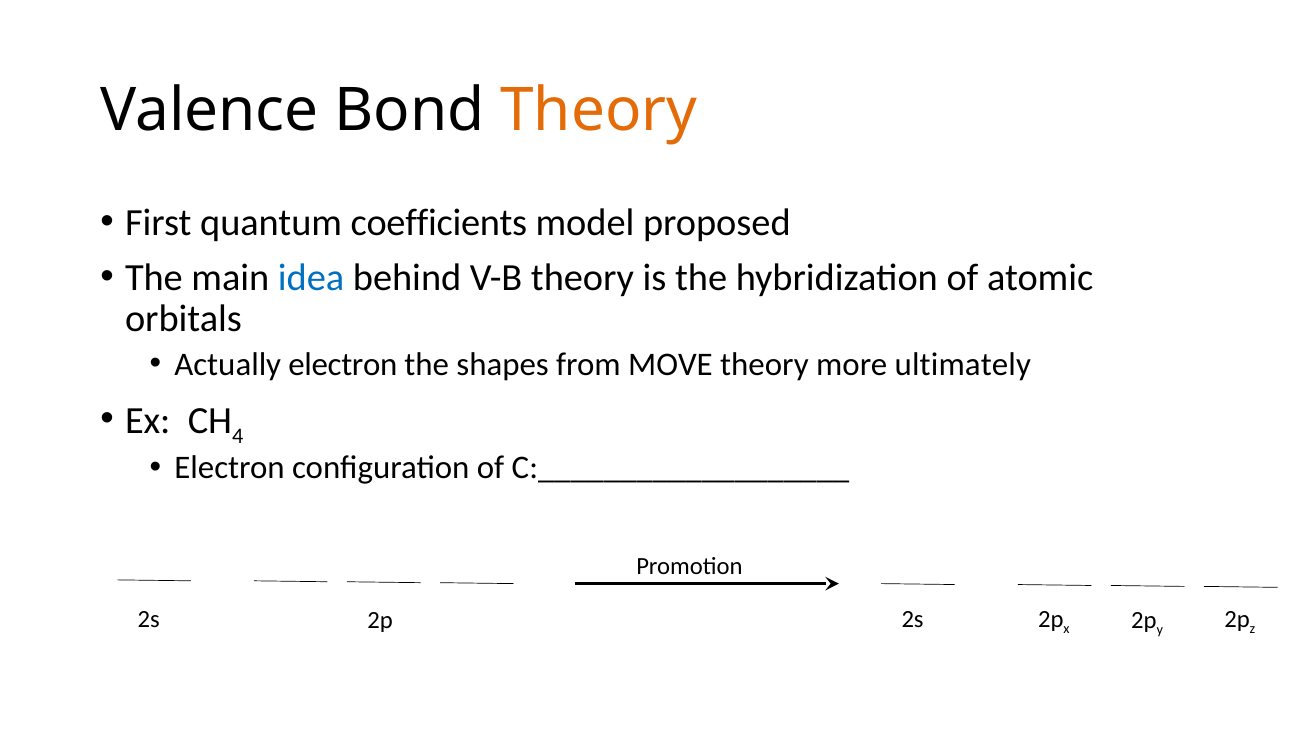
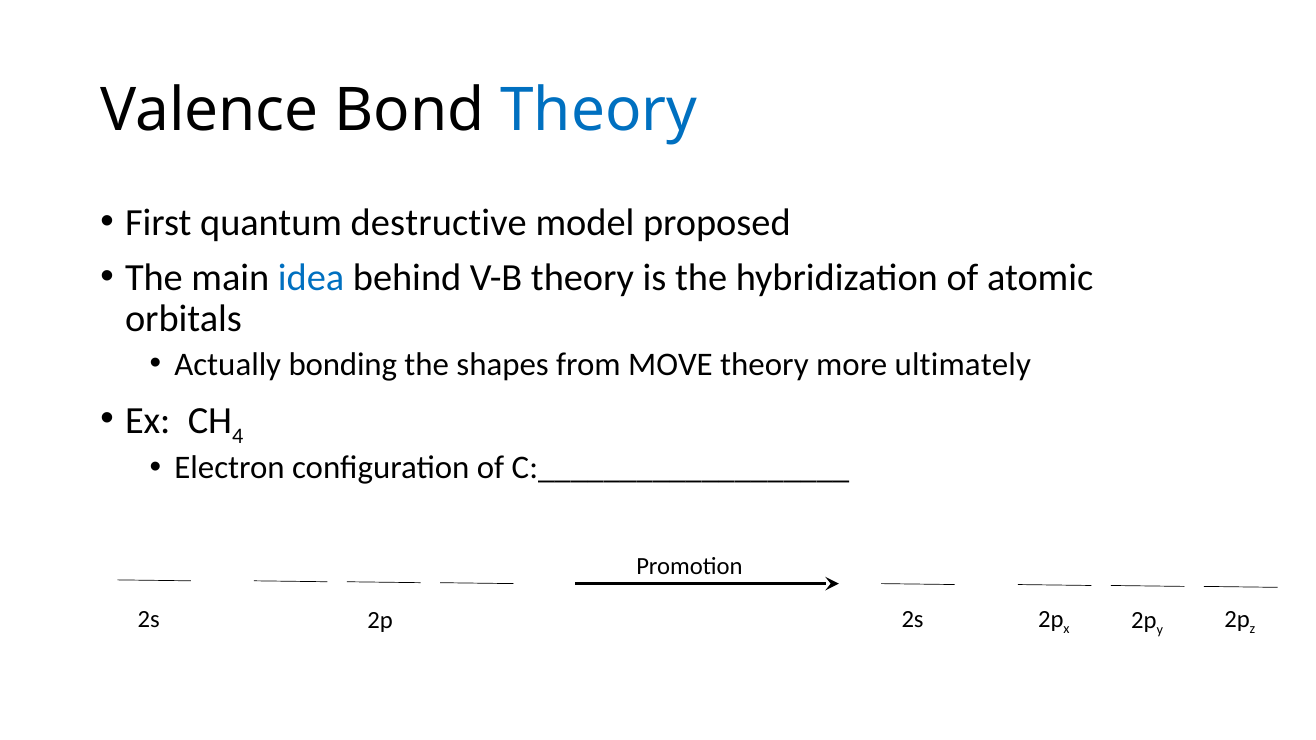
Theory at (599, 111) colour: orange -> blue
coefficients: coefficients -> destructive
Actually electron: electron -> bonding
